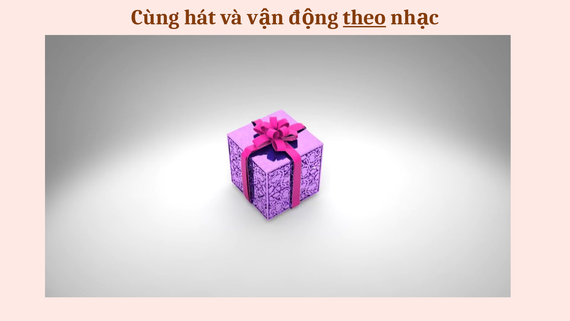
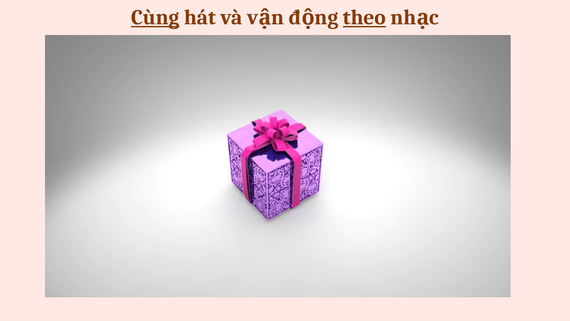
Cùng underline: none -> present
